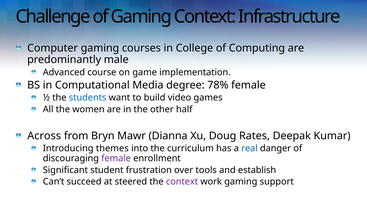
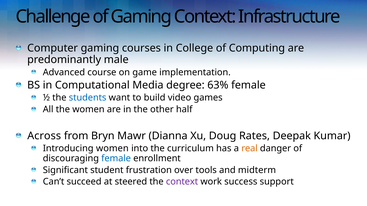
78%: 78% -> 63%
Introducing themes: themes -> women
real colour: blue -> orange
female at (116, 159) colour: purple -> blue
establish: establish -> midterm
work gaming: gaming -> success
